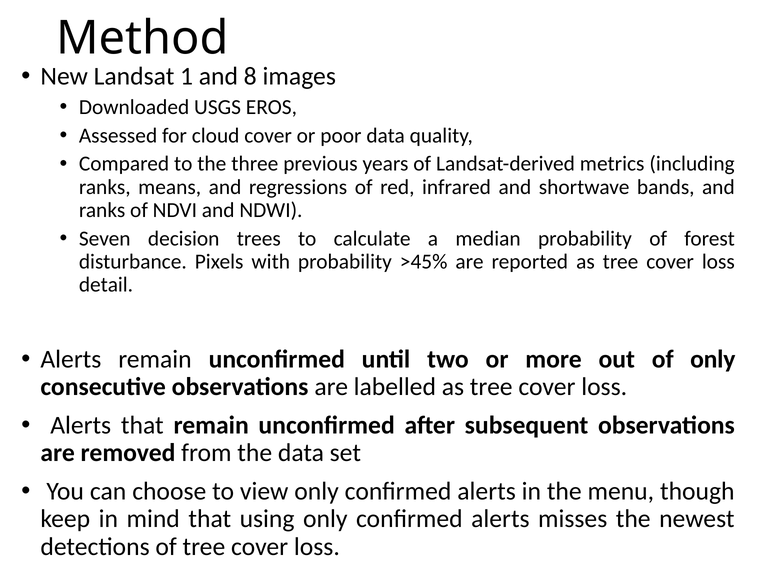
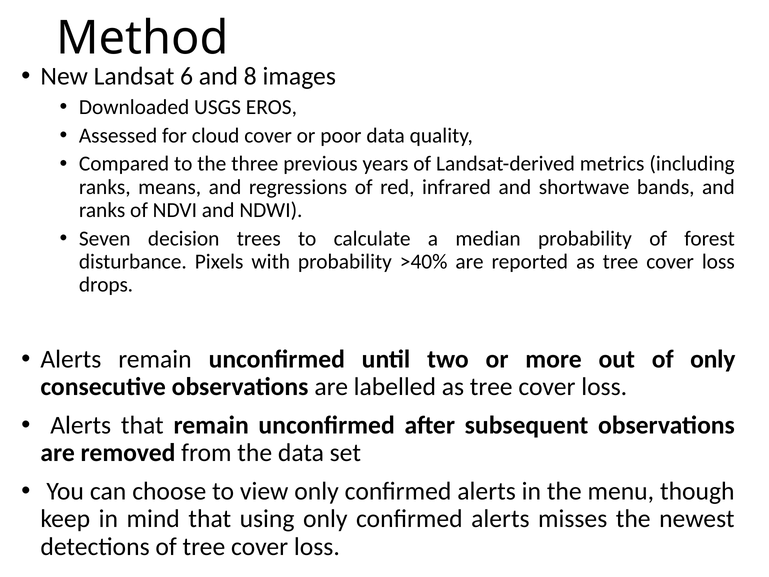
1: 1 -> 6
>45%: >45% -> >40%
detail: detail -> drops
